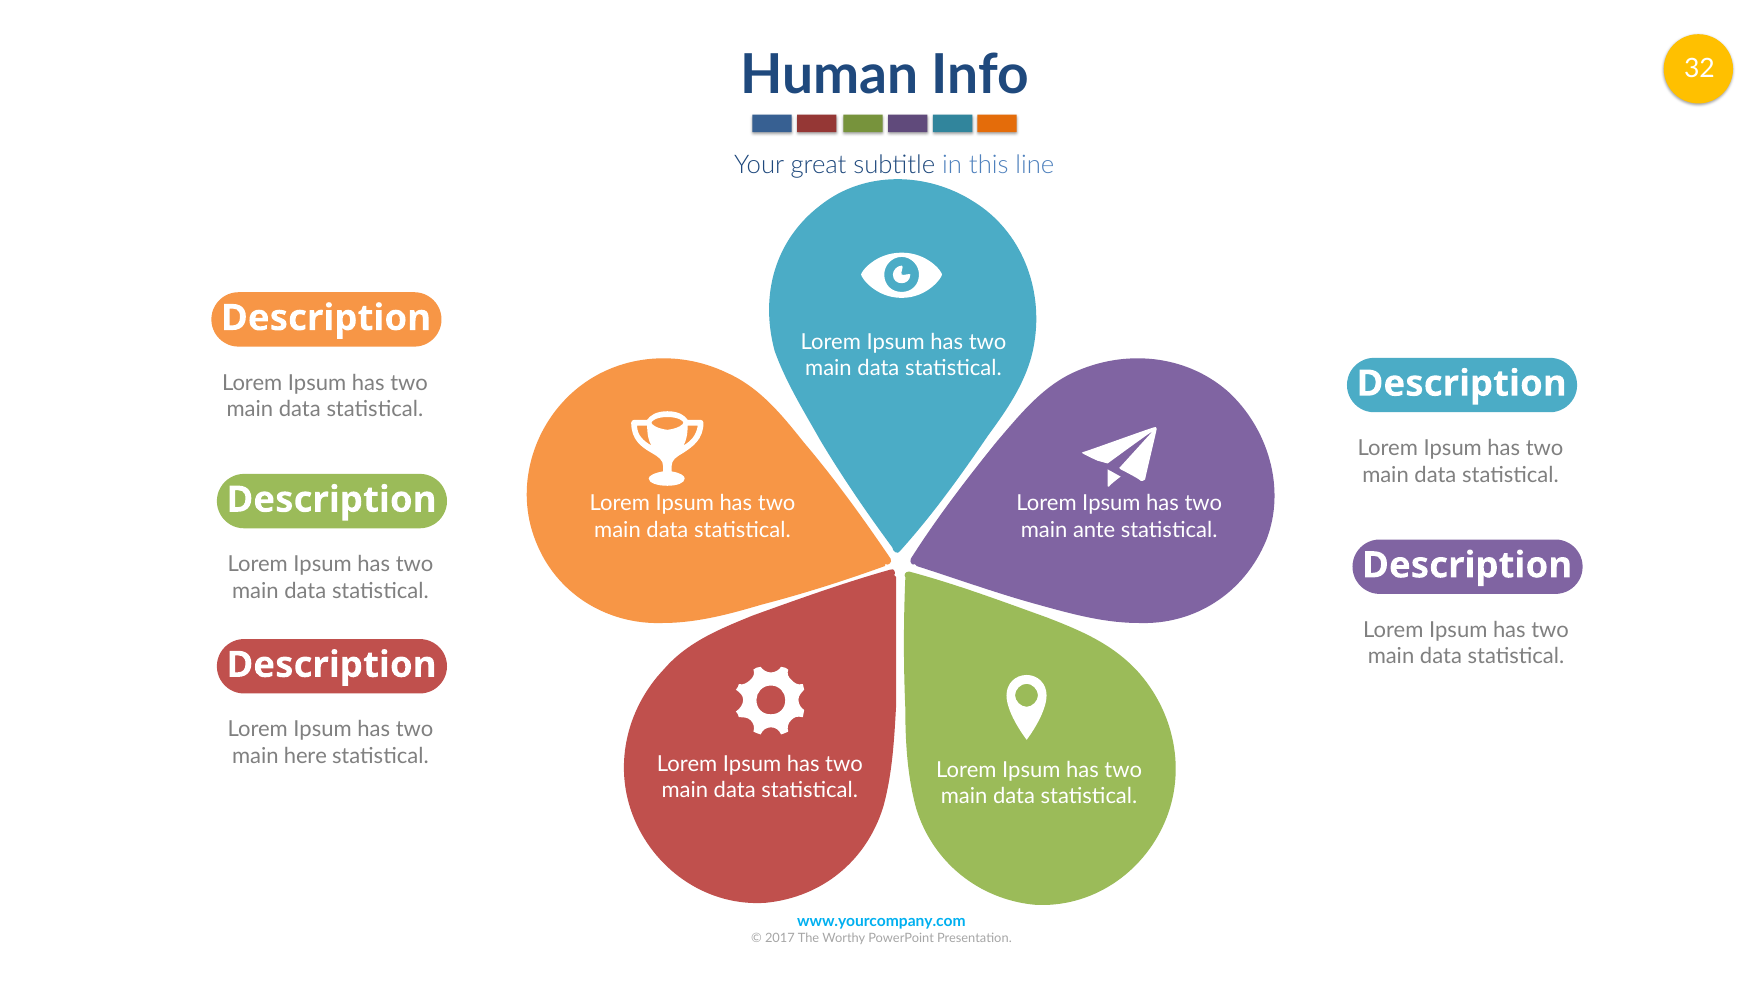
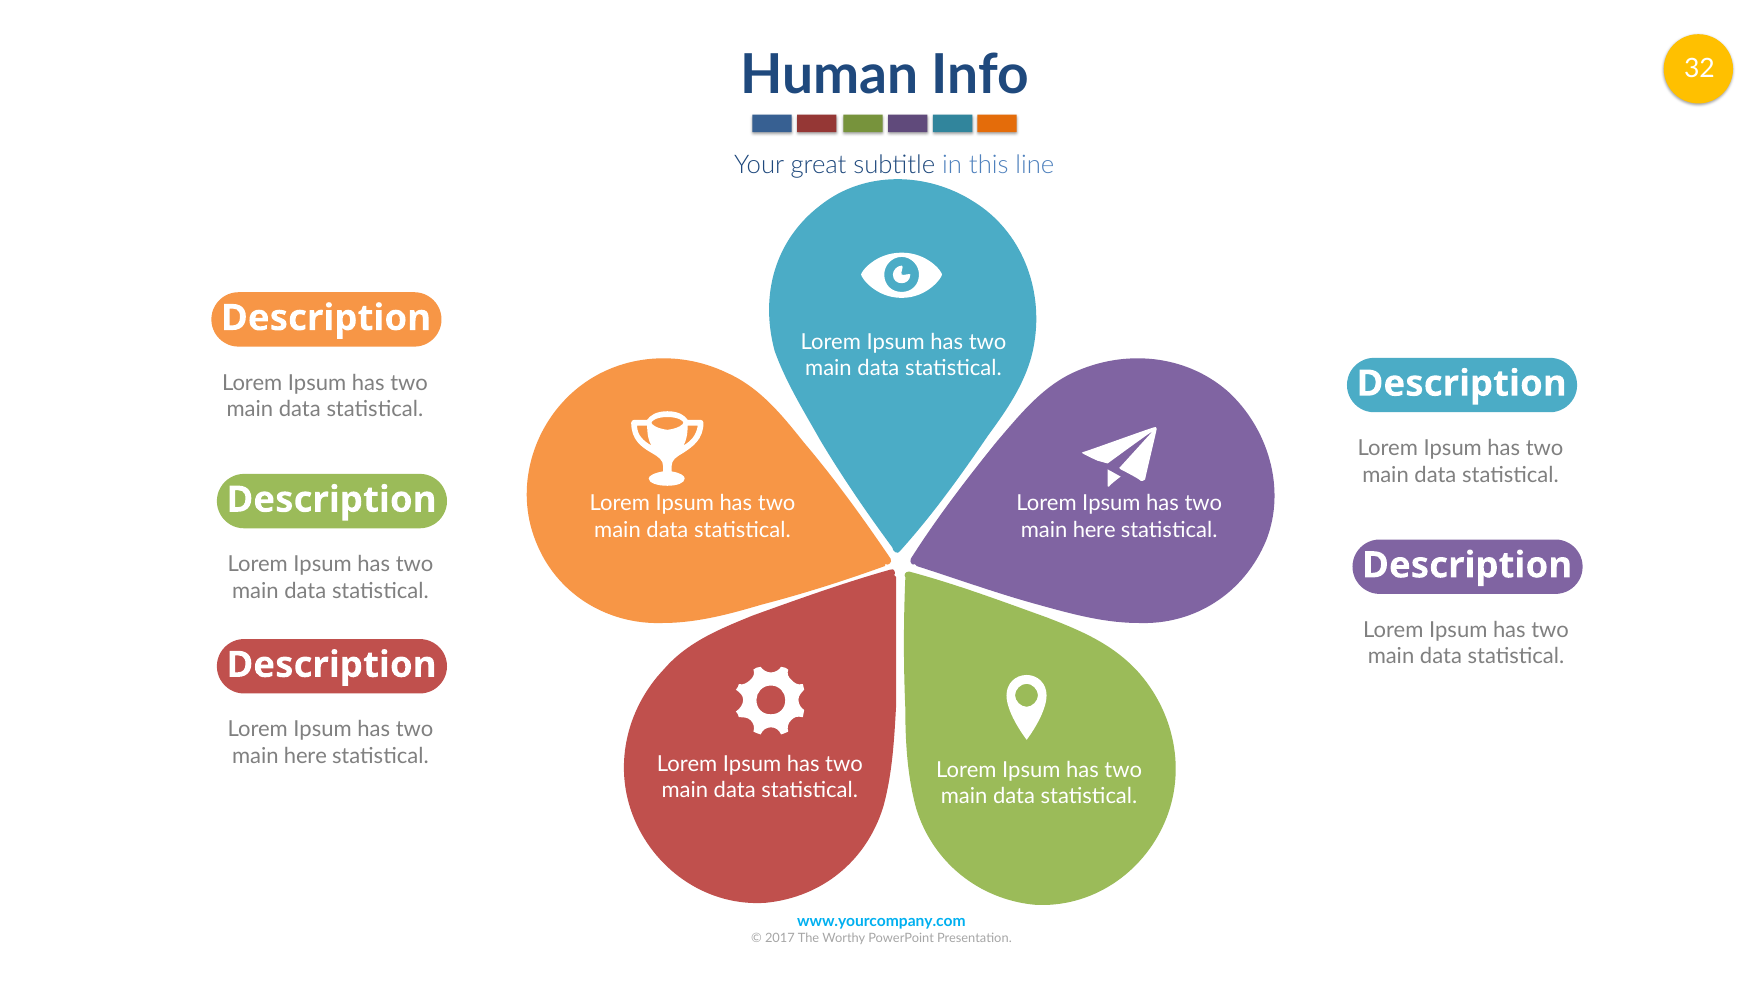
ante at (1094, 530): ante -> here
